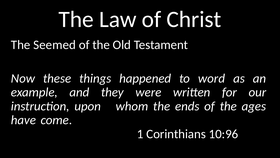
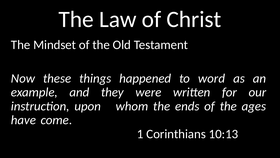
Seemed: Seemed -> Mindset
10:96: 10:96 -> 10:13
